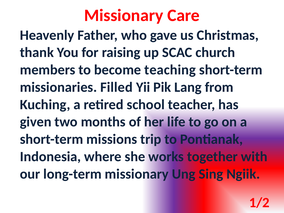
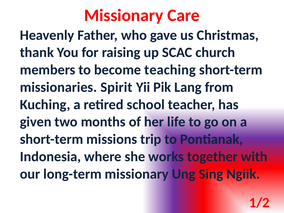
Filled: Filled -> Spirit
